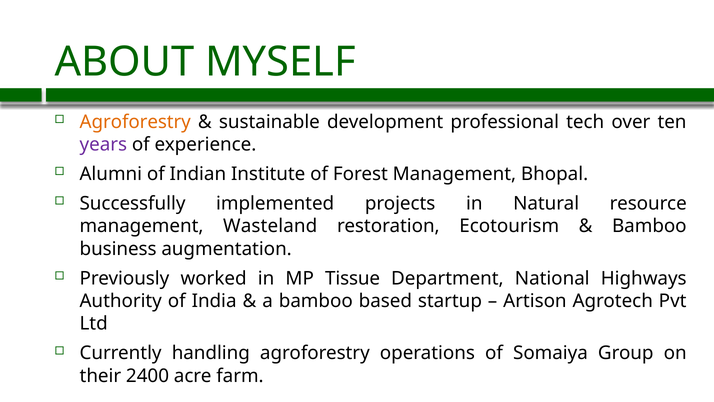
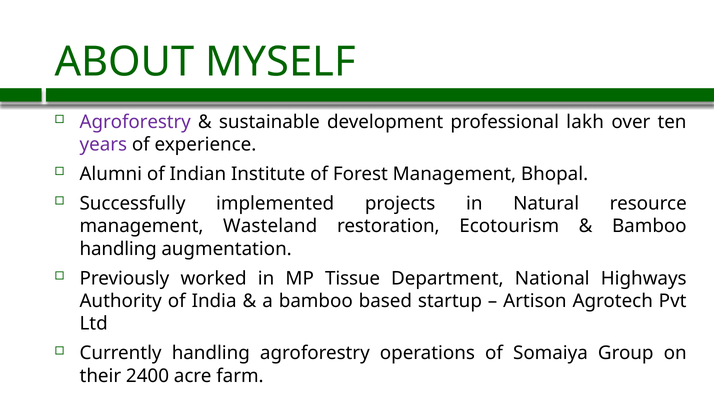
Agroforestry at (135, 122) colour: orange -> purple
tech: tech -> lakh
business at (118, 249): business -> handling
